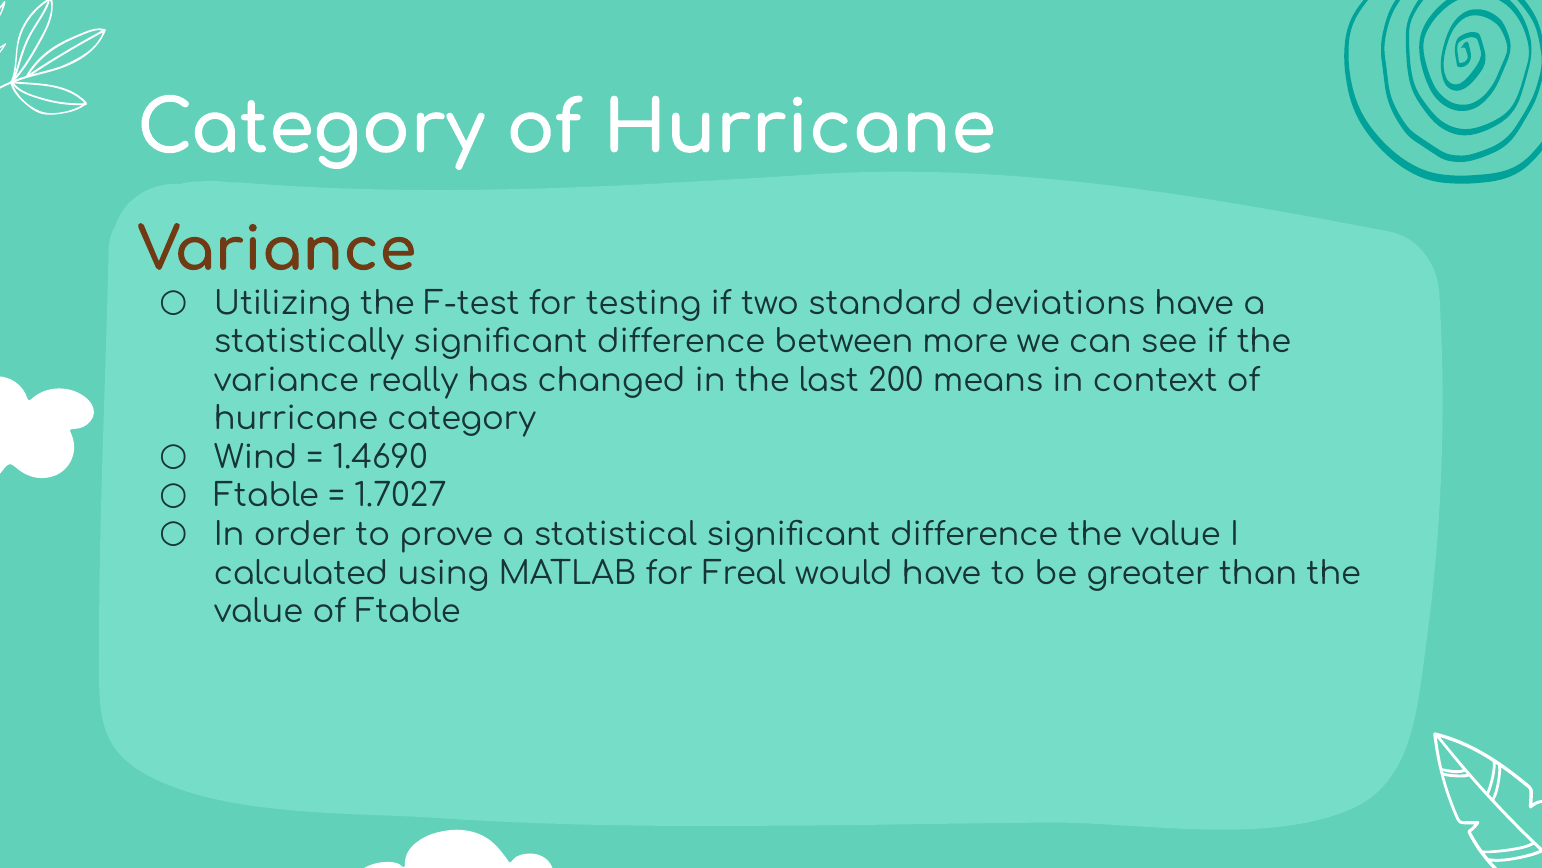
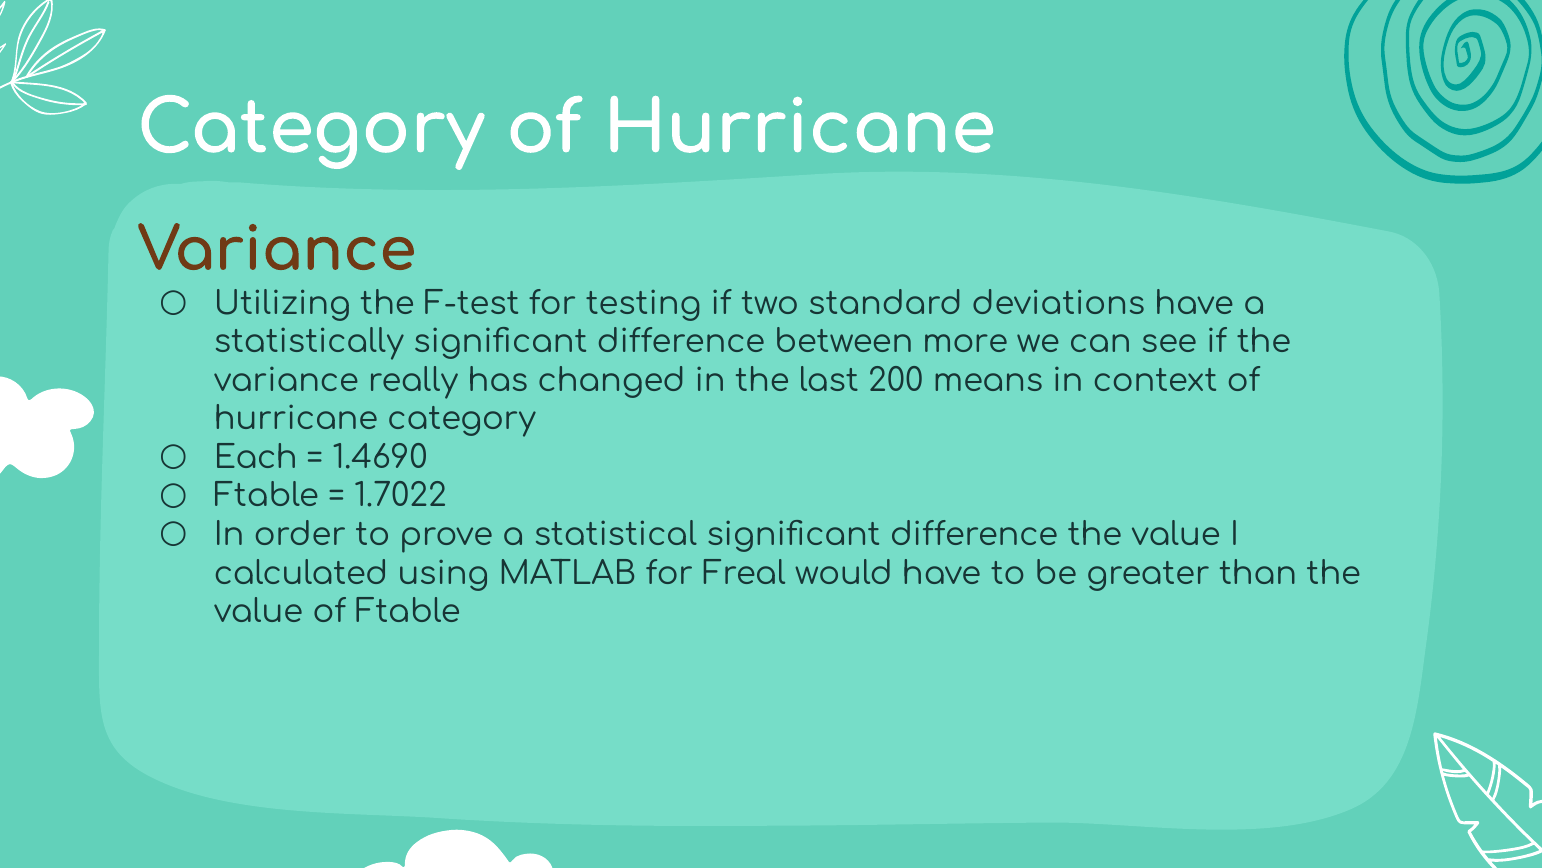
Wind: Wind -> Each
1.7027: 1.7027 -> 1.7022
